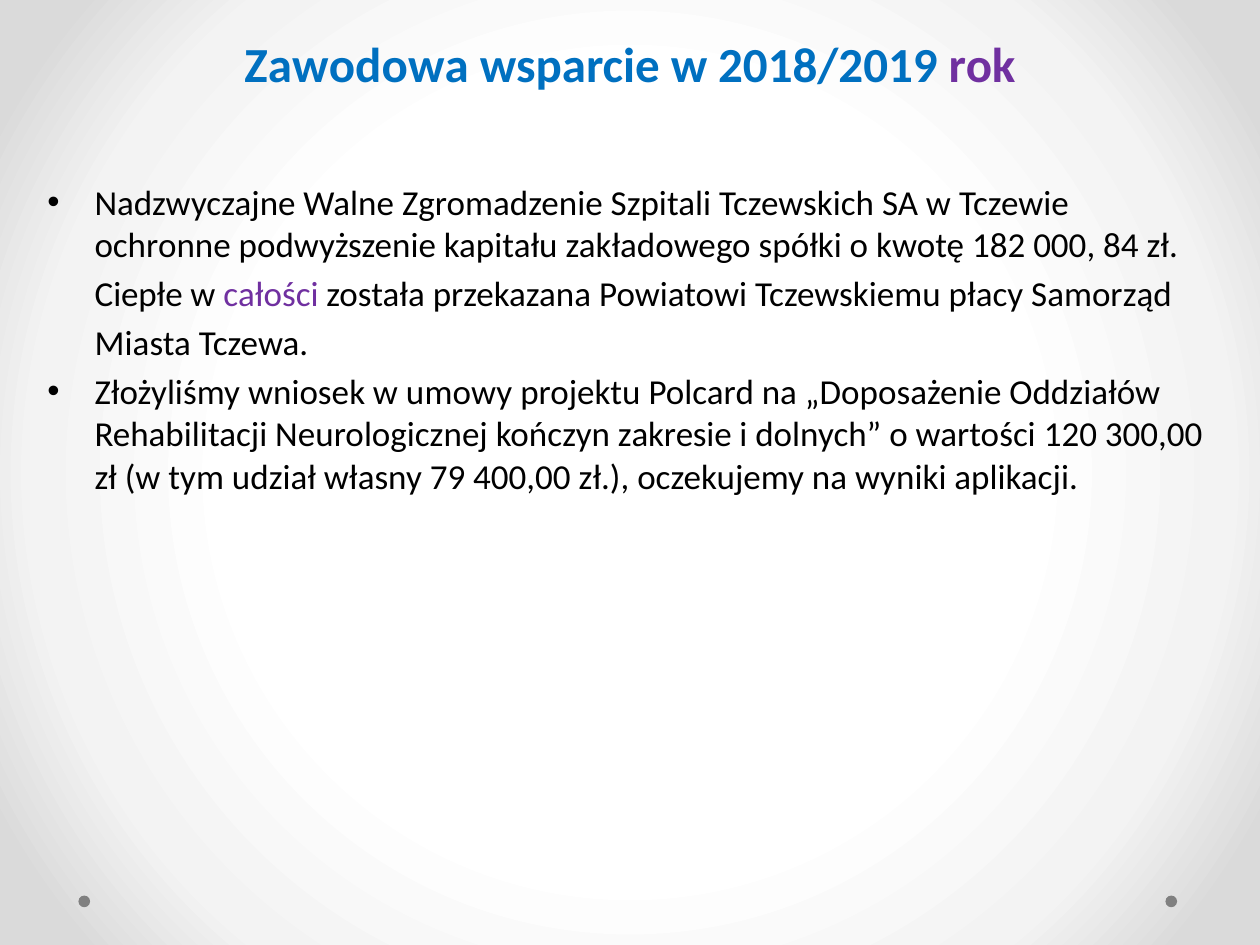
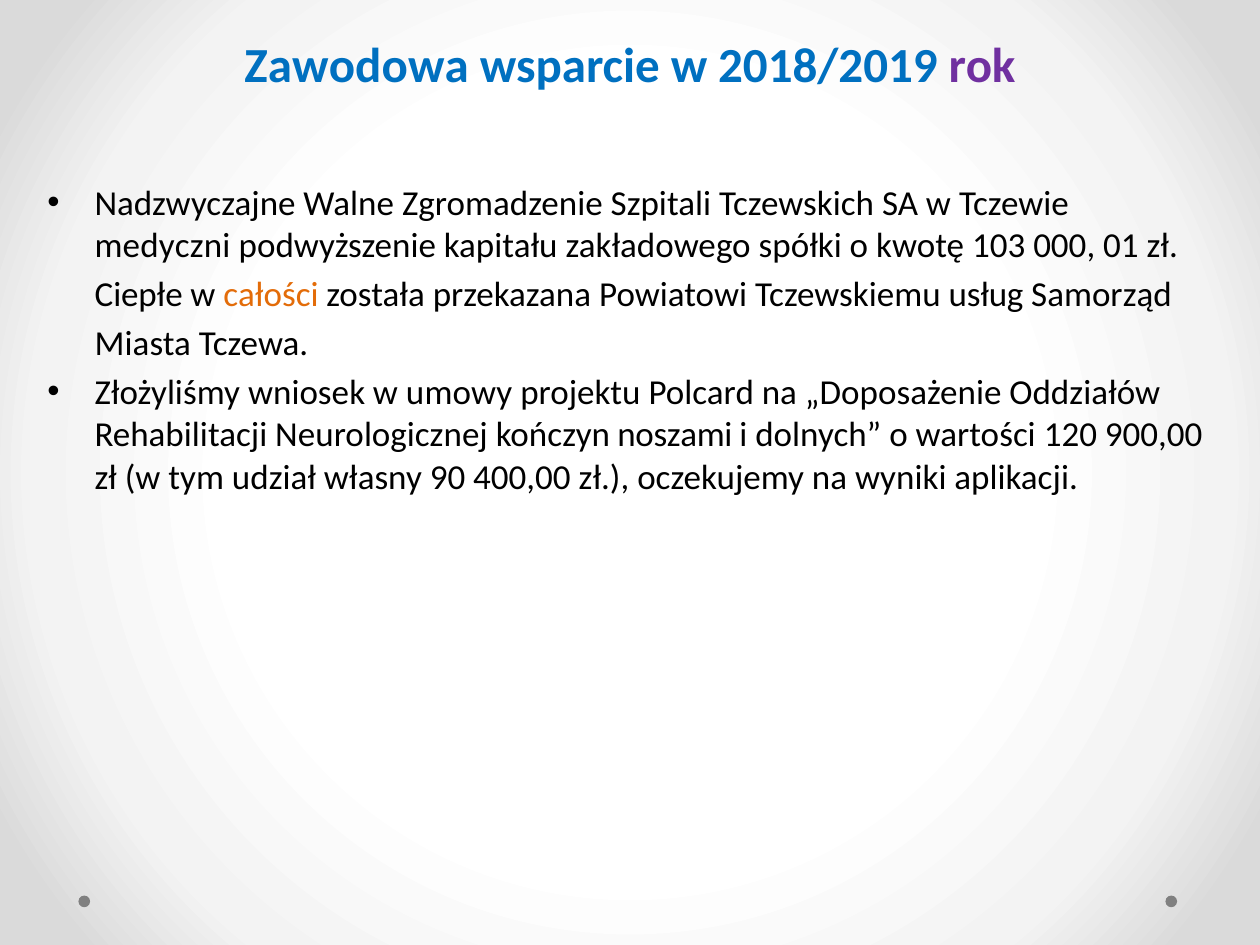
ochronne: ochronne -> medyczni
182: 182 -> 103
84: 84 -> 01
całości colour: purple -> orange
płacy: płacy -> usług
zakresie: zakresie -> noszami
300,00: 300,00 -> 900,00
79: 79 -> 90
